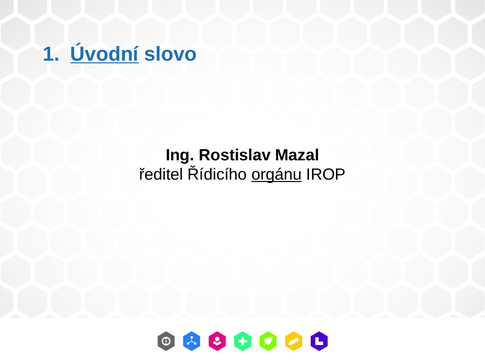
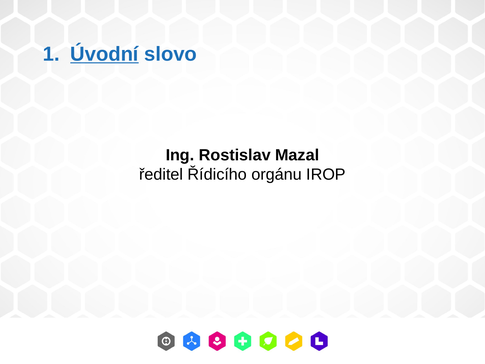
orgánu underline: present -> none
